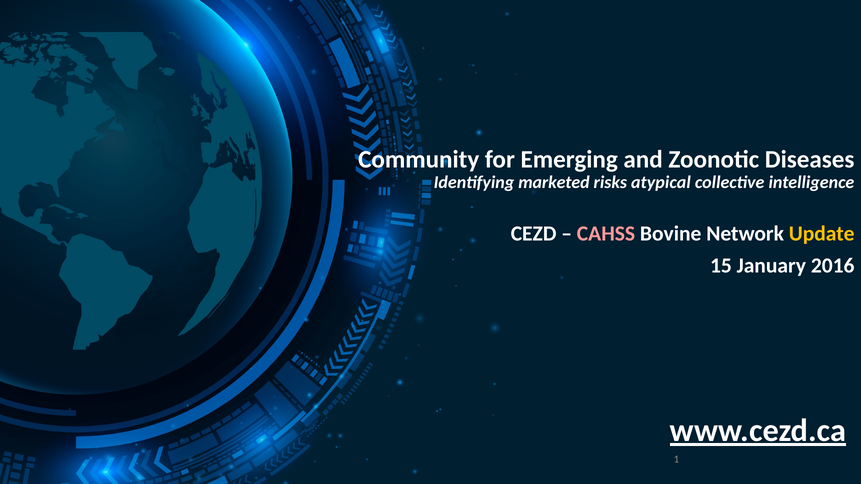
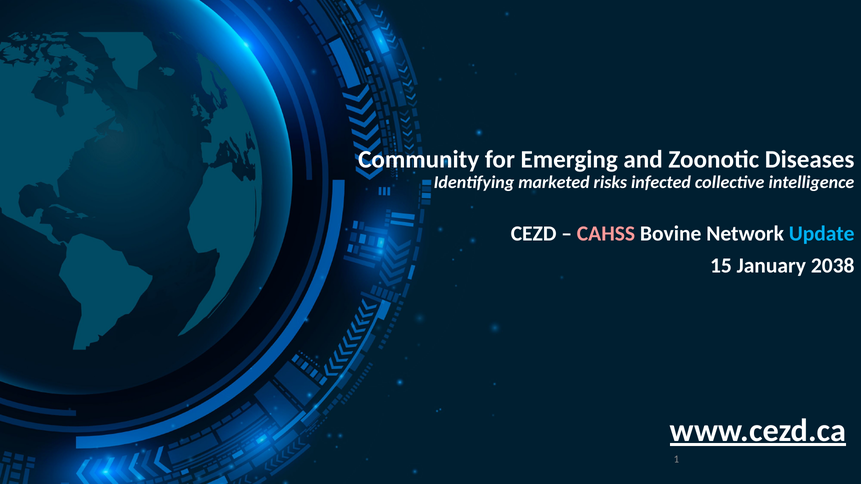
atypical: atypical -> infected
Update colour: yellow -> light blue
2016: 2016 -> 2038
